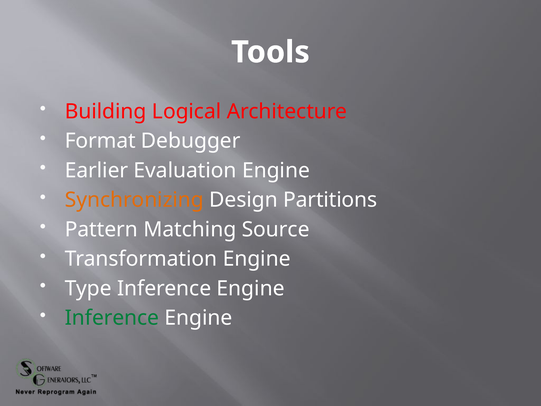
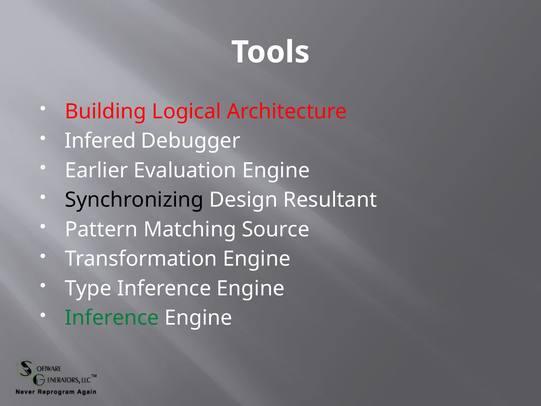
Format: Format -> Infered
Synchronizing colour: orange -> black
Partitions: Partitions -> Resultant
